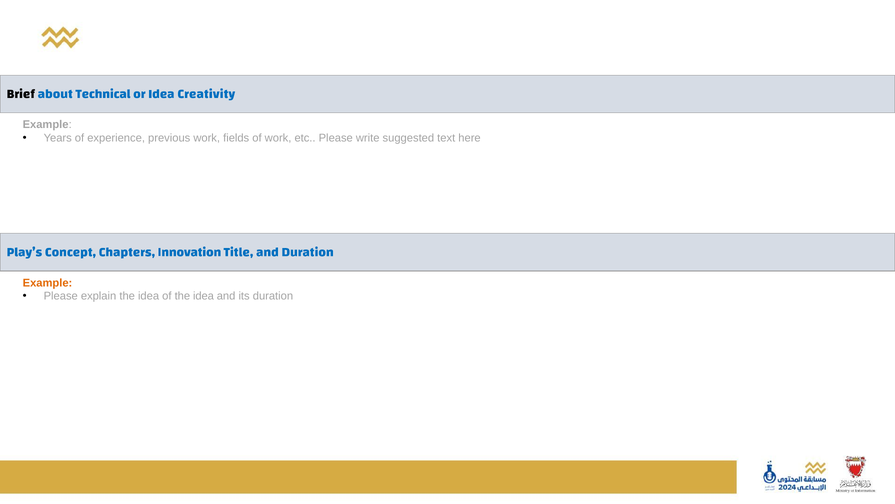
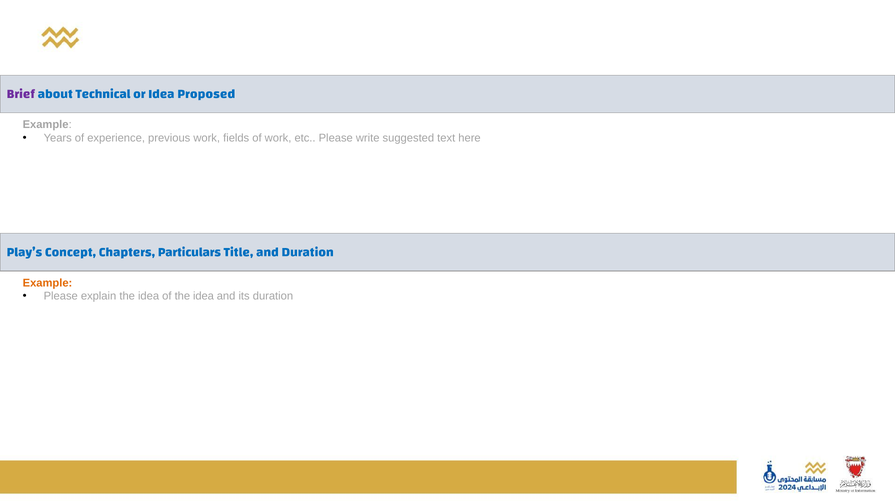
Brief colour: black -> purple
Creativity: Creativity -> Proposed
Innovation: Innovation -> Particulars
